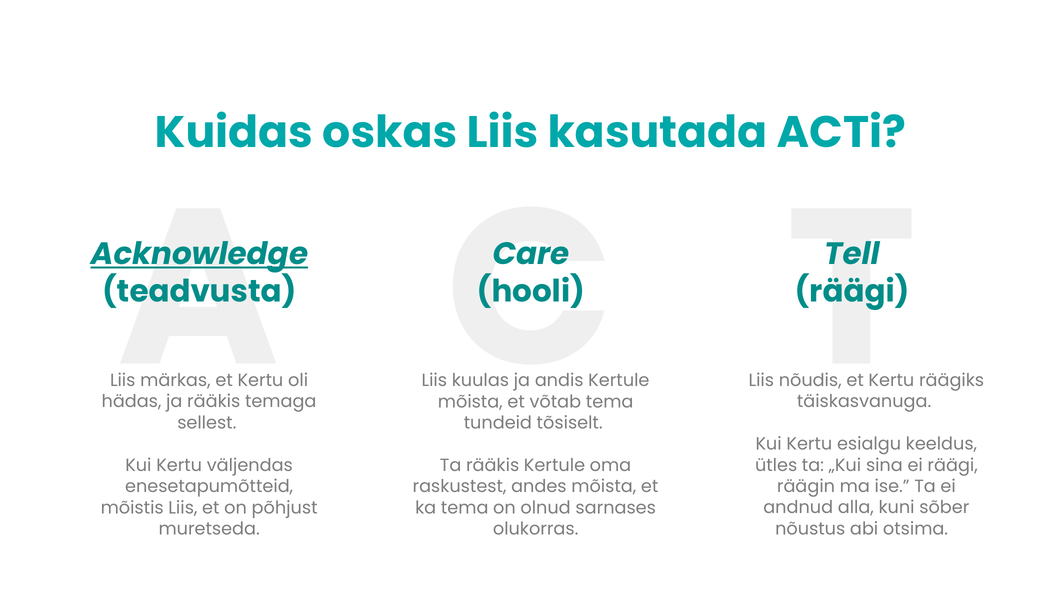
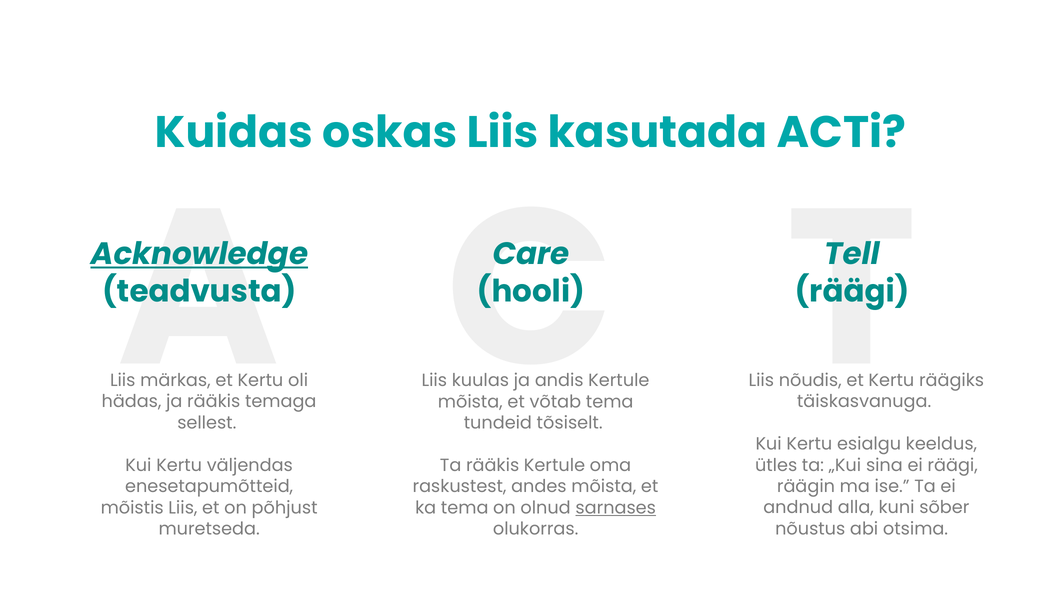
sarnases underline: none -> present
